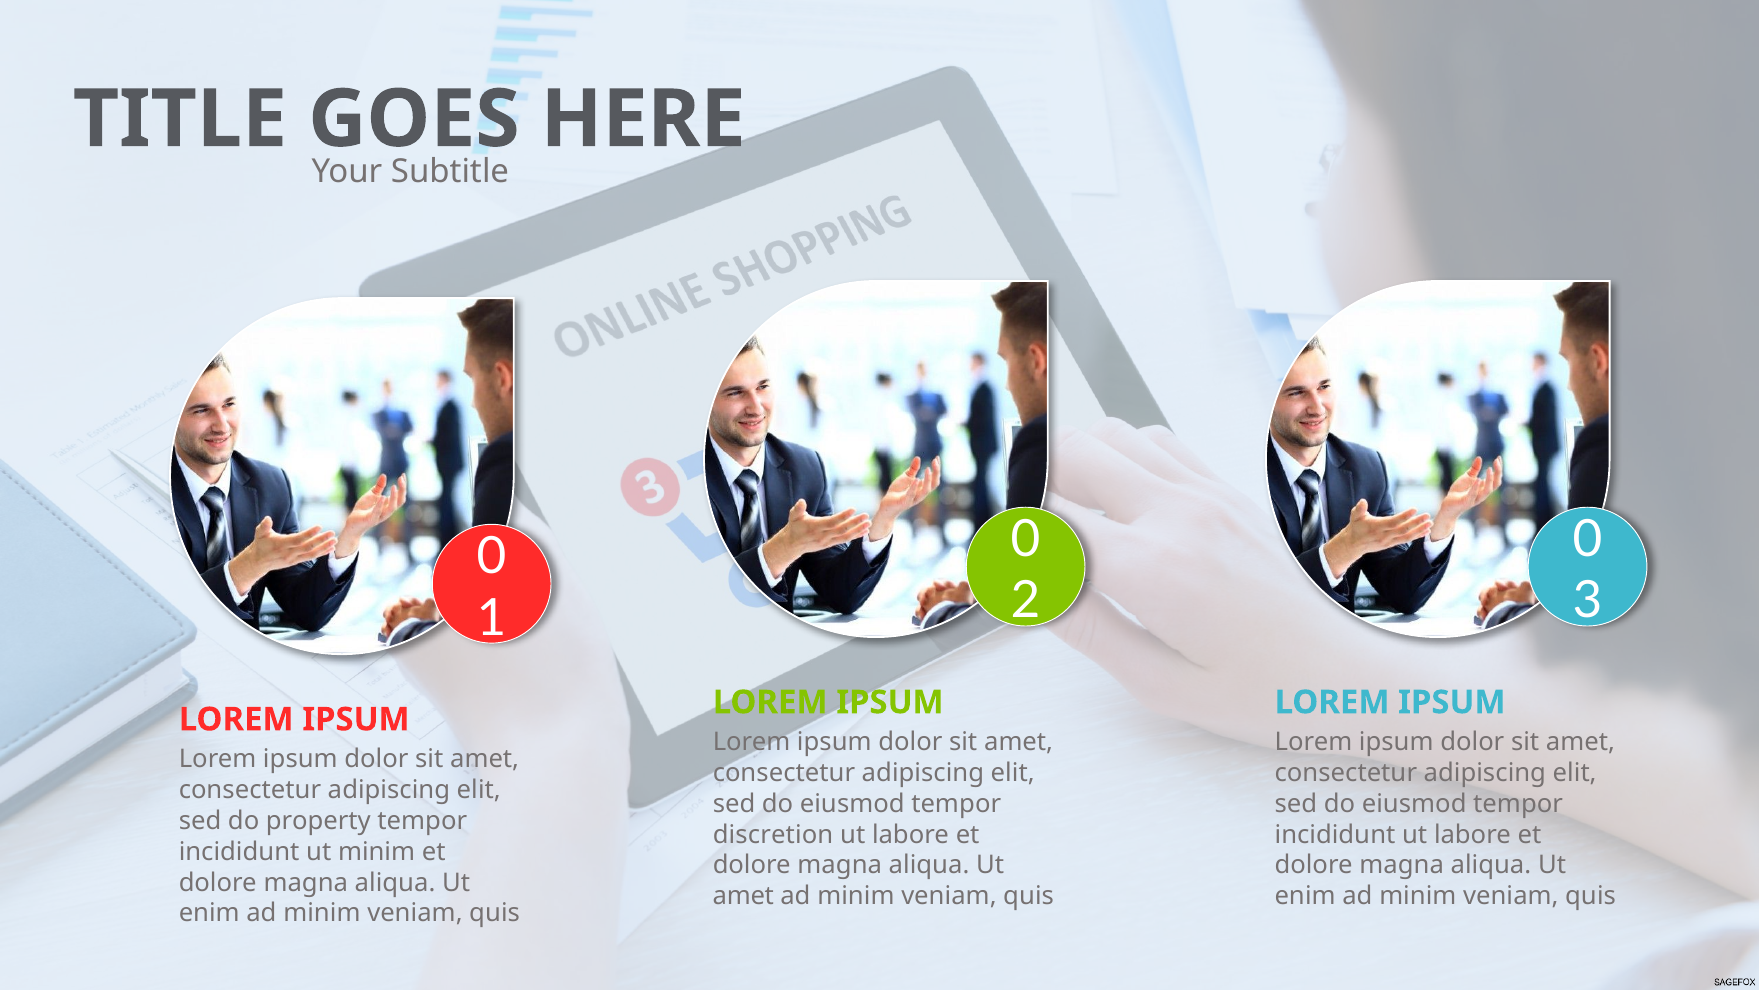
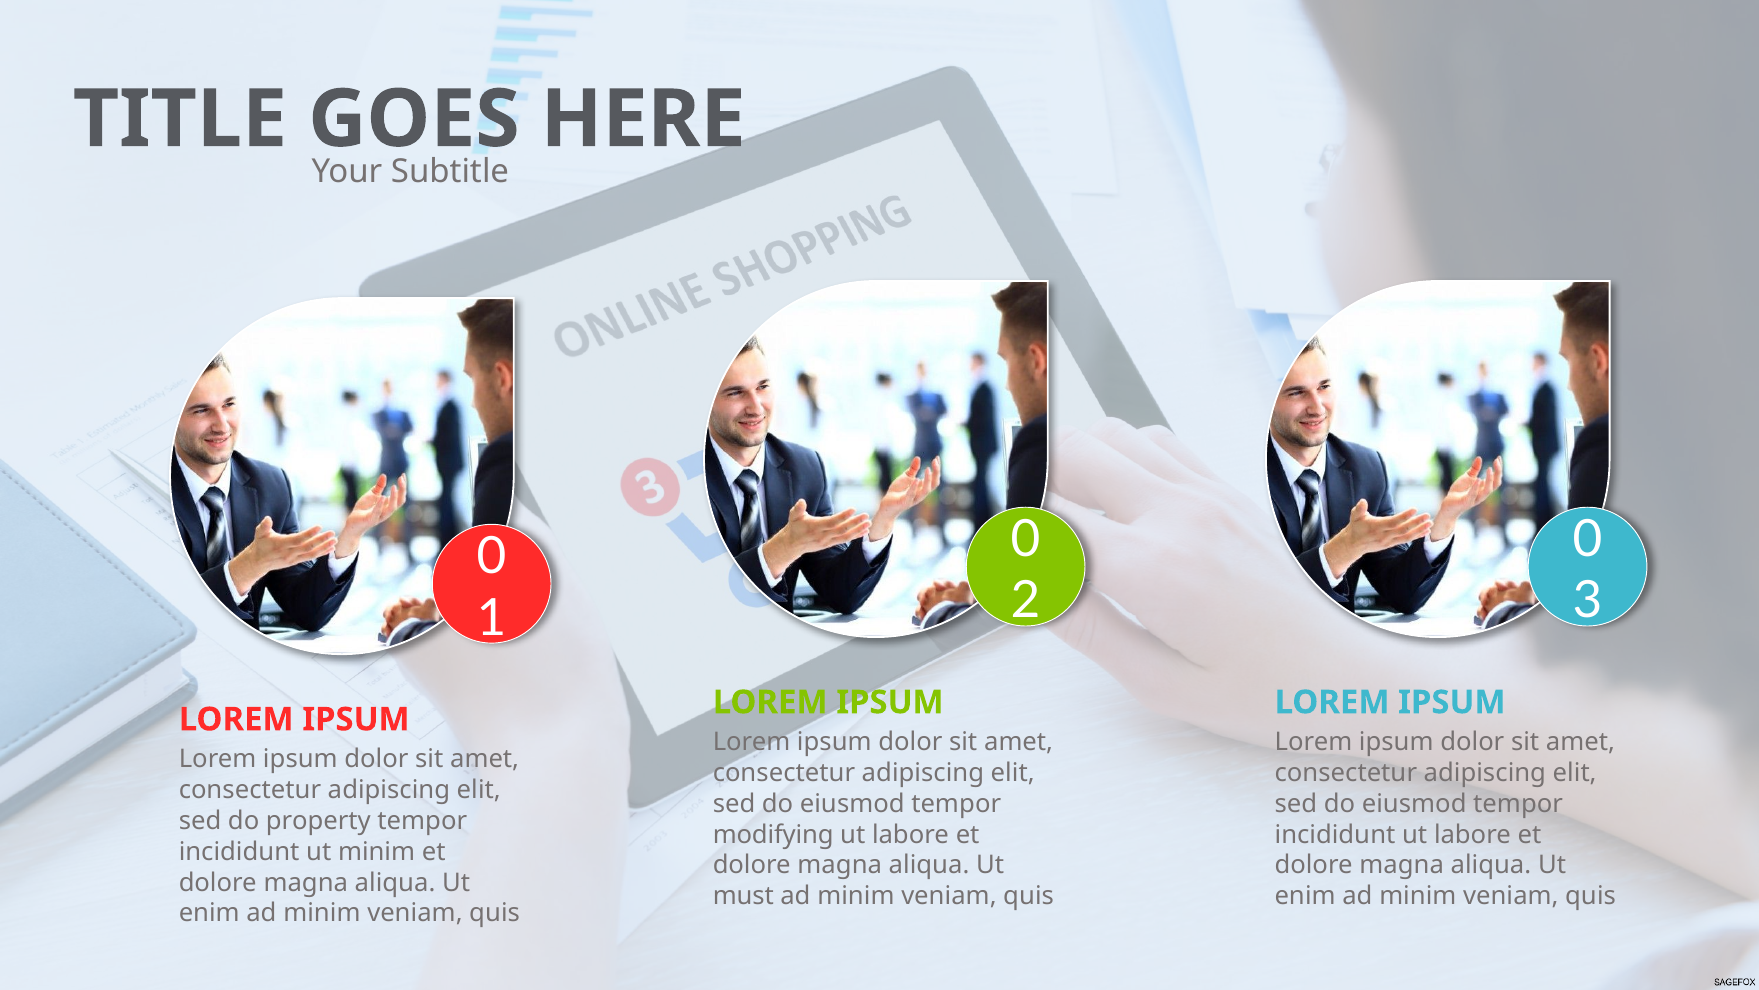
discretion: discretion -> modifying
amet at (743, 896): amet -> must
